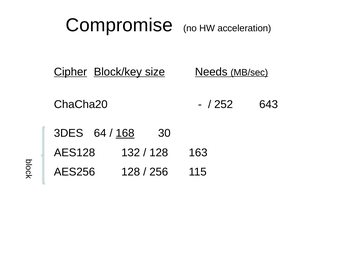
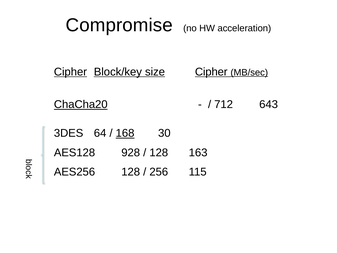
size Needs: Needs -> Cipher
ChaCha20 underline: none -> present
252: 252 -> 712
132: 132 -> 928
